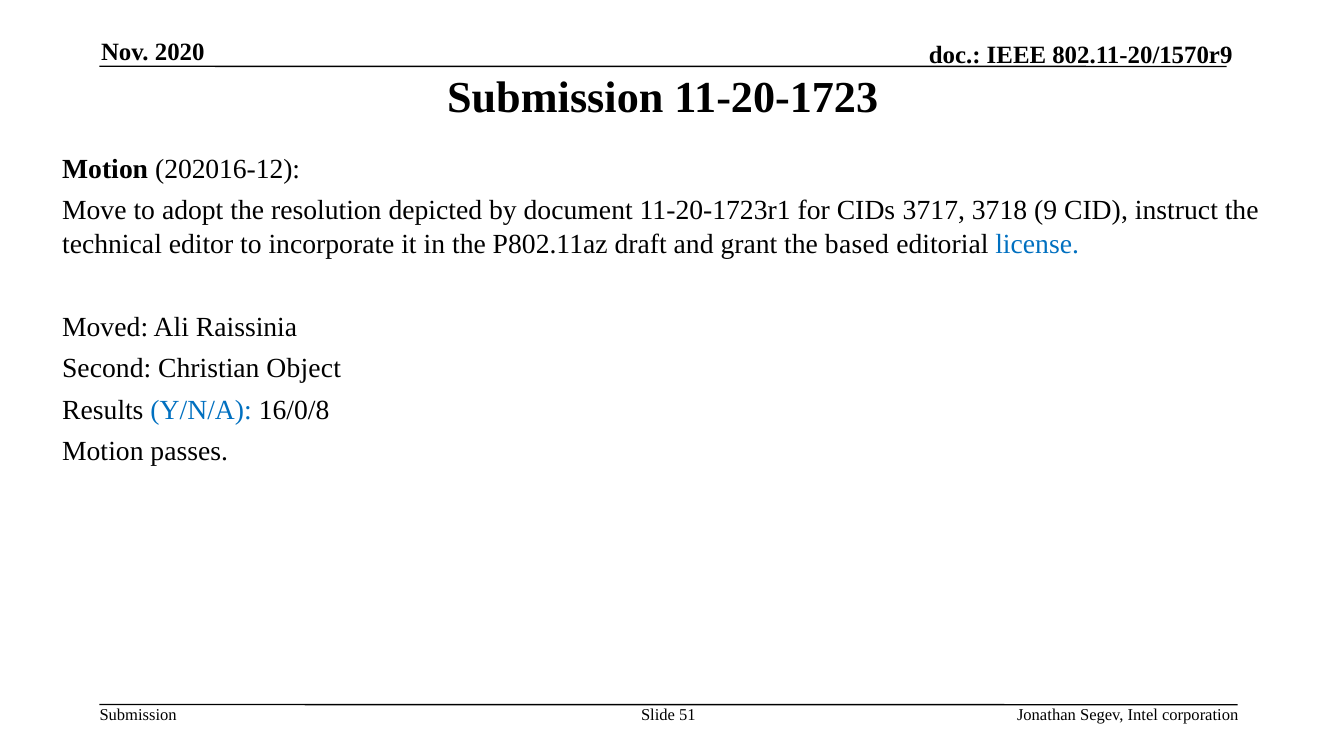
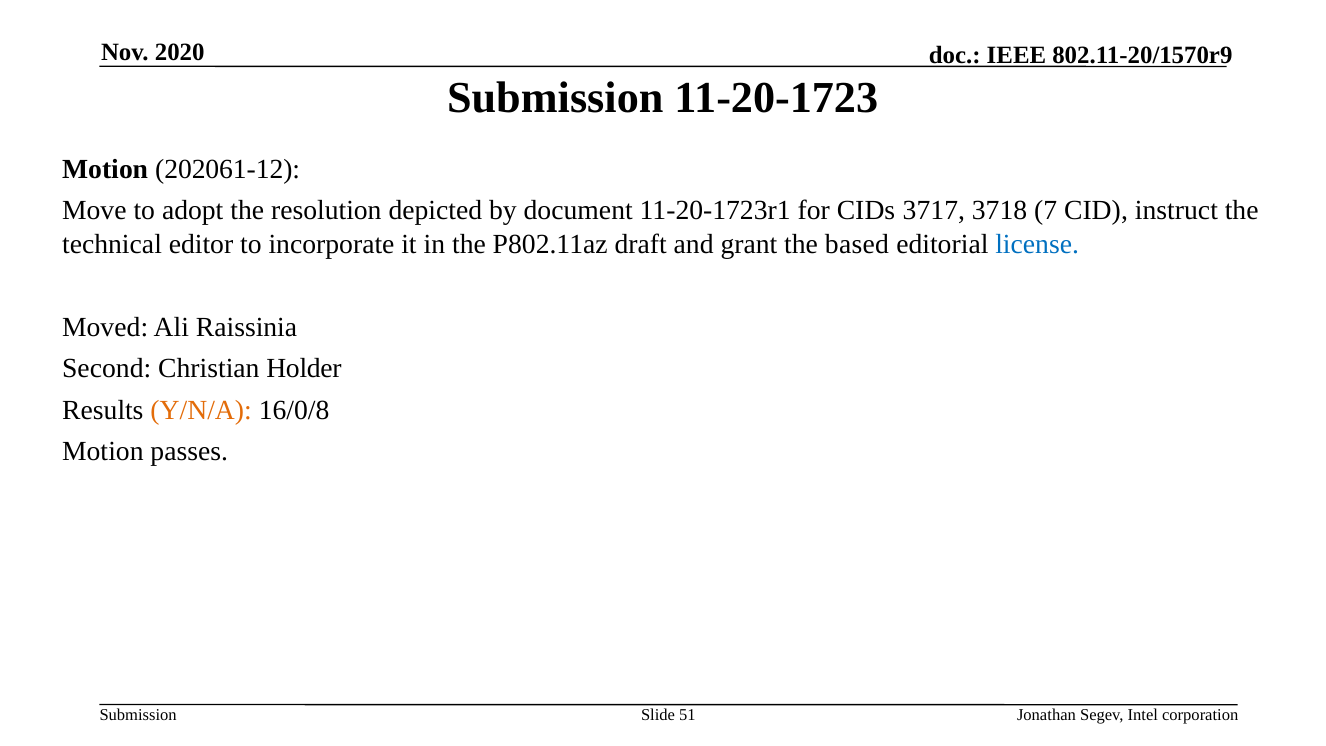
202016-12: 202016-12 -> 202061-12
9: 9 -> 7
Object: Object -> Holder
Y/N/A colour: blue -> orange
